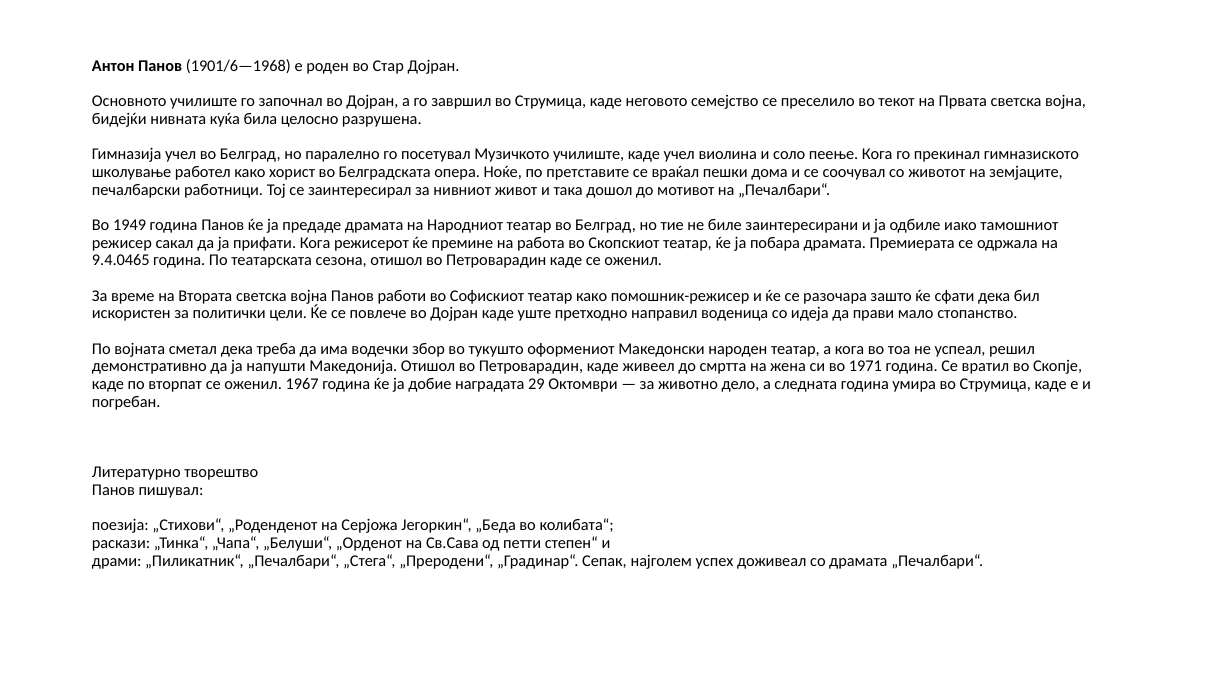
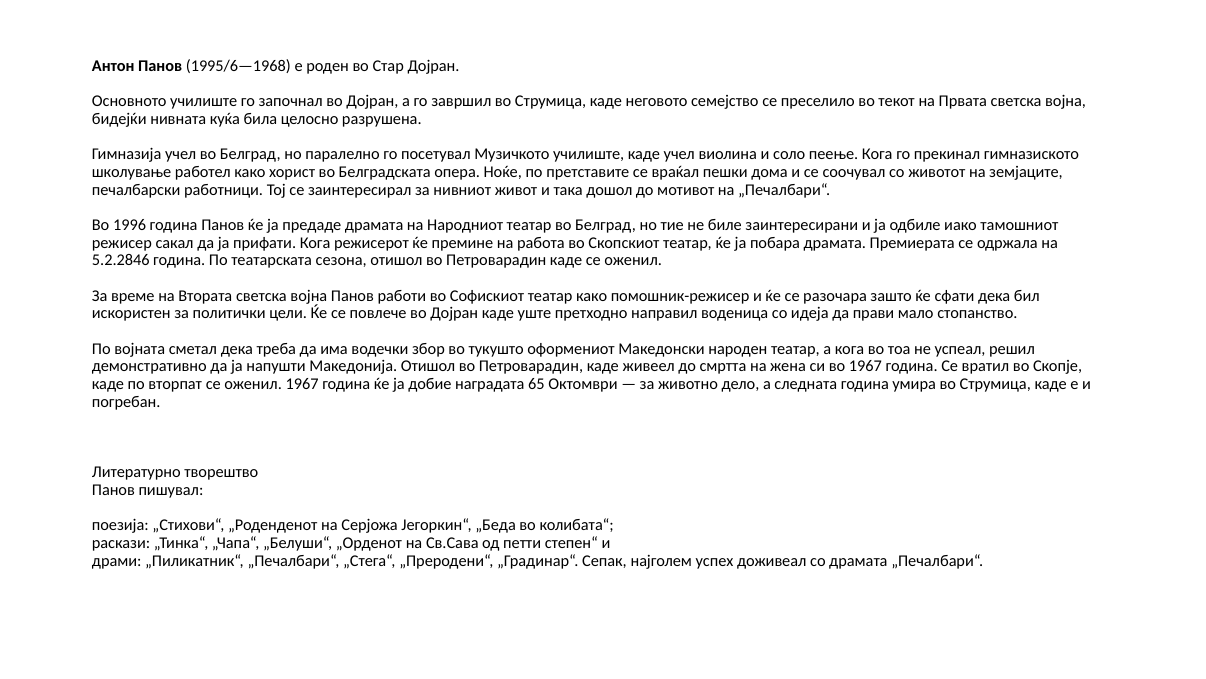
1901/6—1968: 1901/6—1968 -> 1995/6—1968
1949: 1949 -> 1996
9.4.0465: 9.4.0465 -> 5.2.2846
во 1971: 1971 -> 1967
29: 29 -> 65
